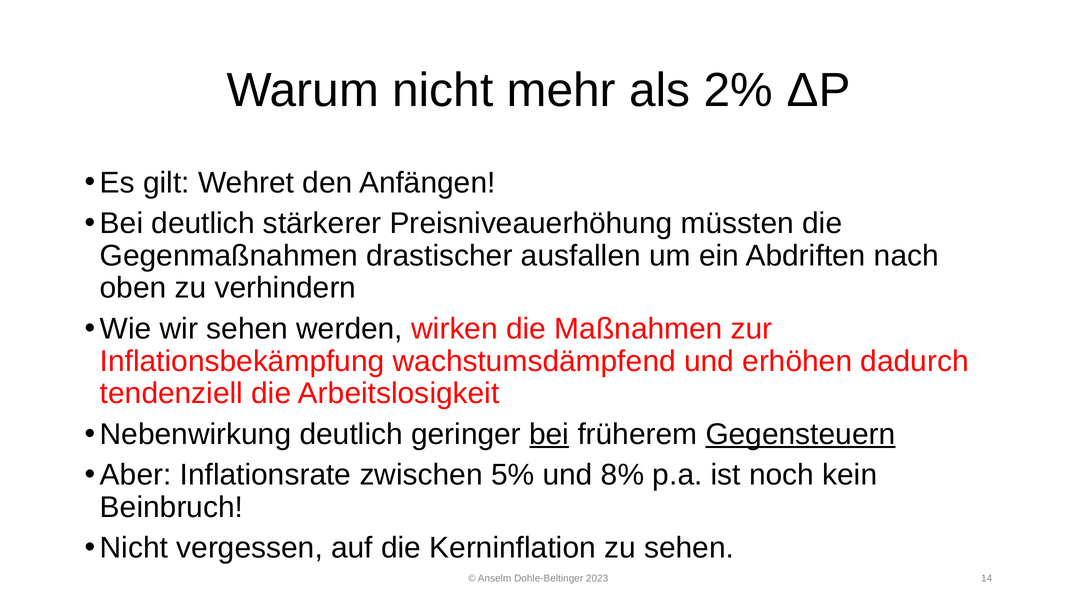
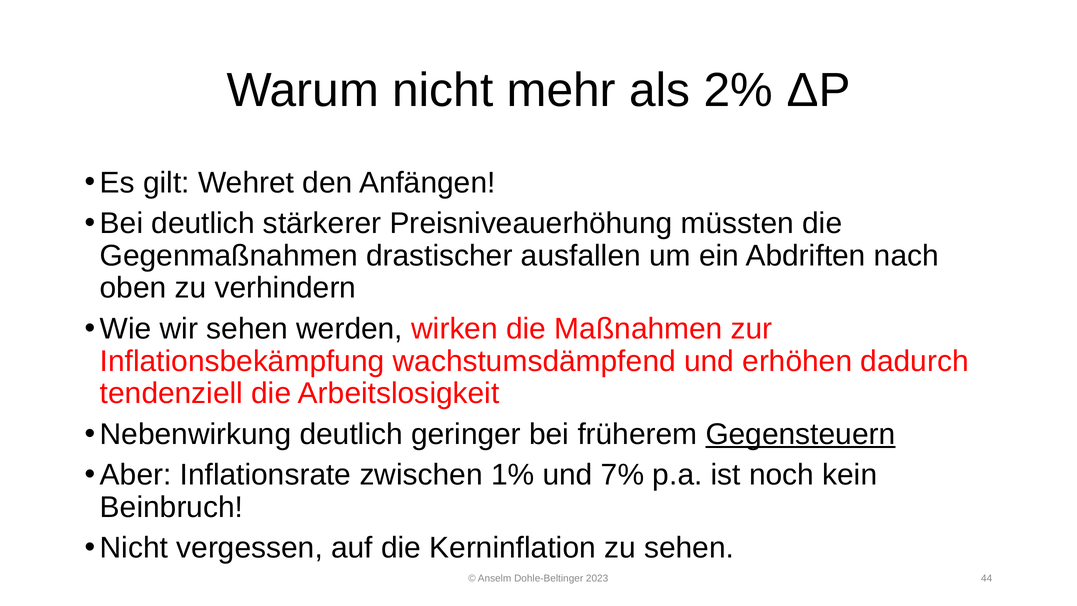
bei at (549, 434) underline: present -> none
5%: 5% -> 1%
8%: 8% -> 7%
14: 14 -> 44
